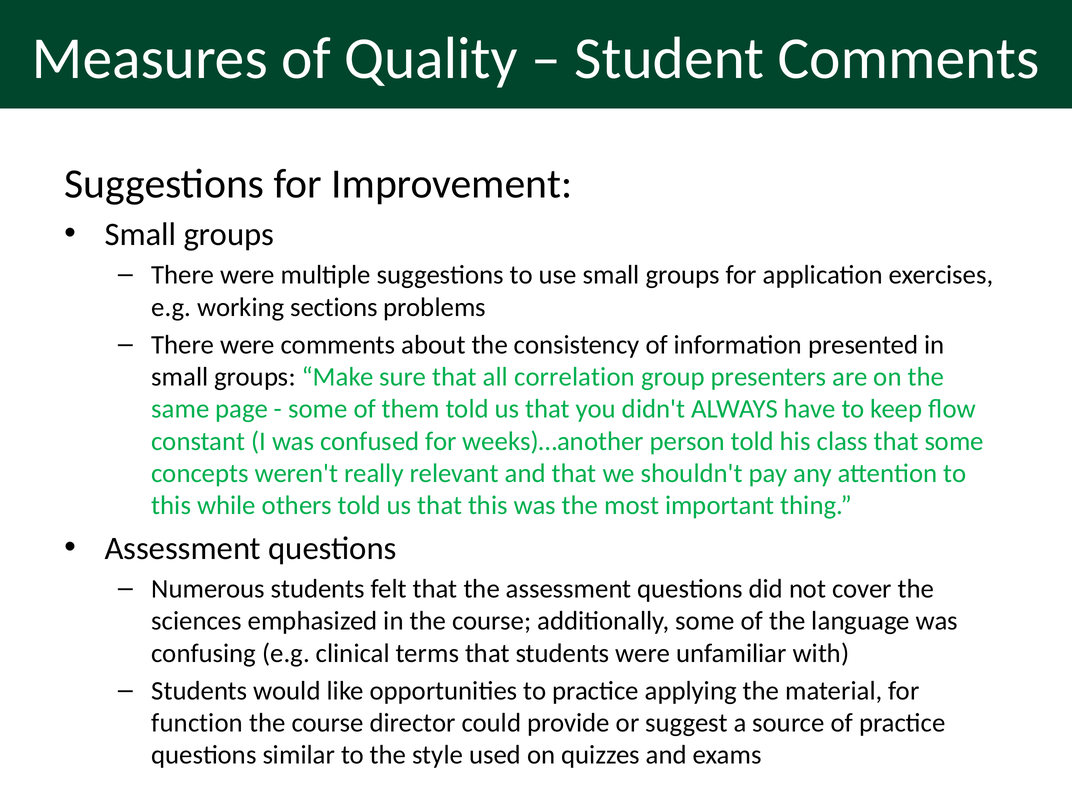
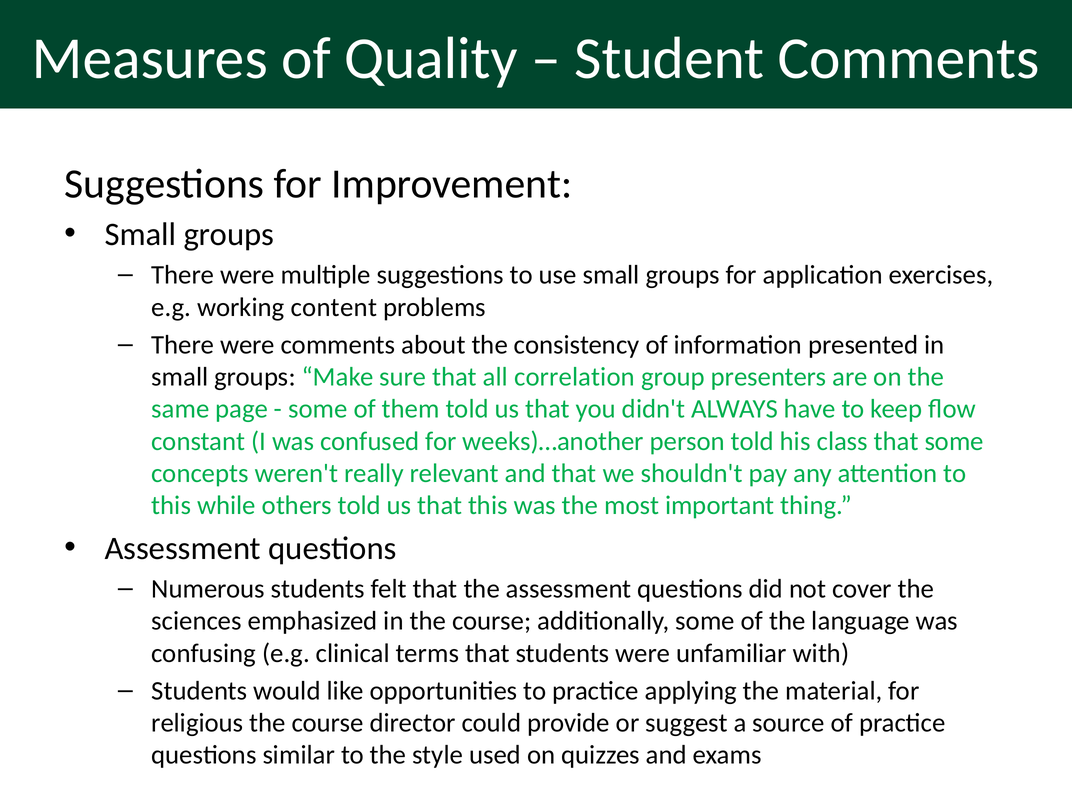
sections: sections -> content
function: function -> religious
